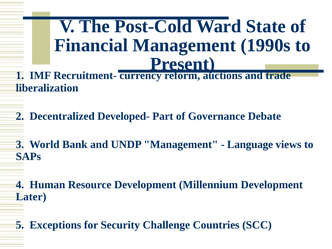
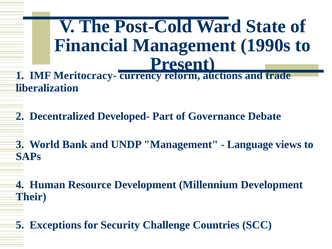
Recruitment-: Recruitment- -> Meritocracy-
Later: Later -> Their
